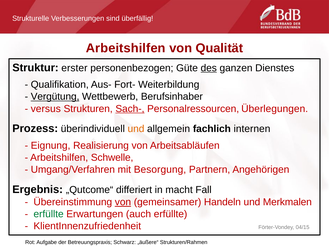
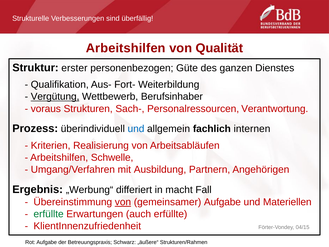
des underline: present -> none
versus: versus -> voraus
Sach- underline: present -> none
Überlegungen: Überlegungen -> Verantwortung
und at (136, 129) colour: orange -> blue
Eignung: Eignung -> Kriterien
Besorgung: Besorgung -> Ausbildung
„Qutcome“: „Qutcome“ -> „Werbung“
gemeinsamer Handeln: Handeln -> Aufgabe
Merkmalen: Merkmalen -> Materiellen
